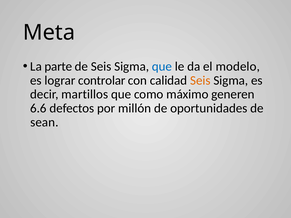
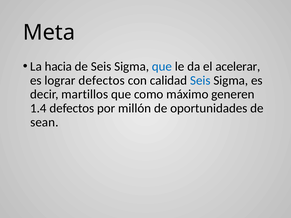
parte: parte -> hacia
modelo: modelo -> acelerar
lograr controlar: controlar -> defectos
Seis at (200, 80) colour: orange -> blue
6.6: 6.6 -> 1.4
